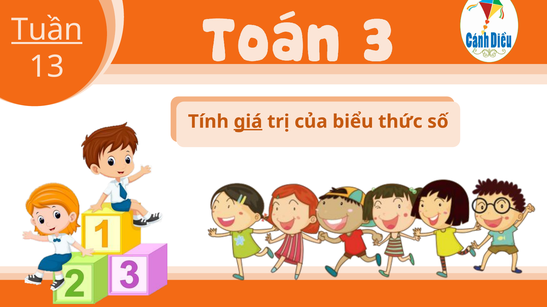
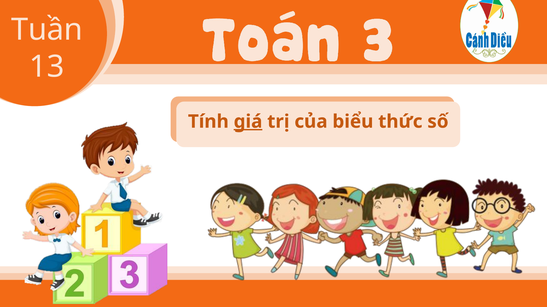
Tuần underline: present -> none
